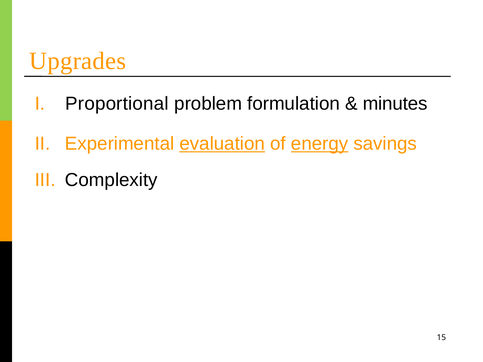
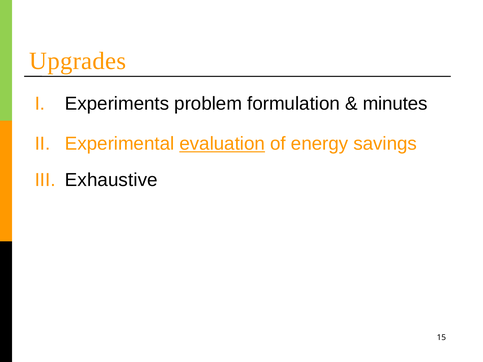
Proportional: Proportional -> Experiments
energy underline: present -> none
Complexity: Complexity -> Exhaustive
